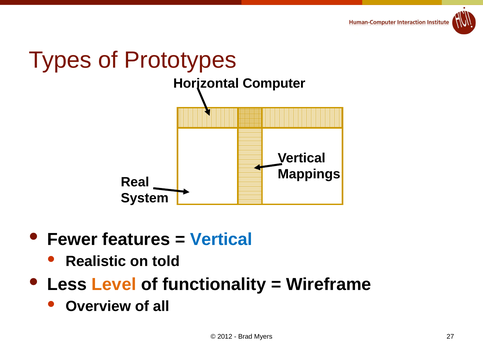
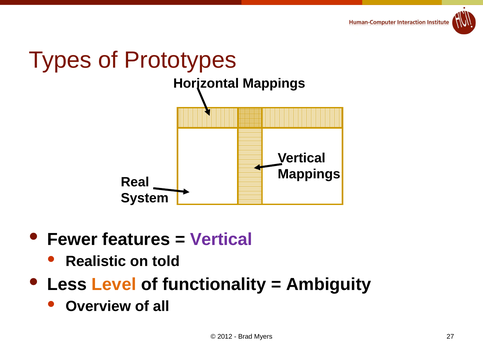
Computer at (274, 84): Computer -> Mappings
Vertical at (221, 239) colour: blue -> purple
Wireframe: Wireframe -> Ambiguity
